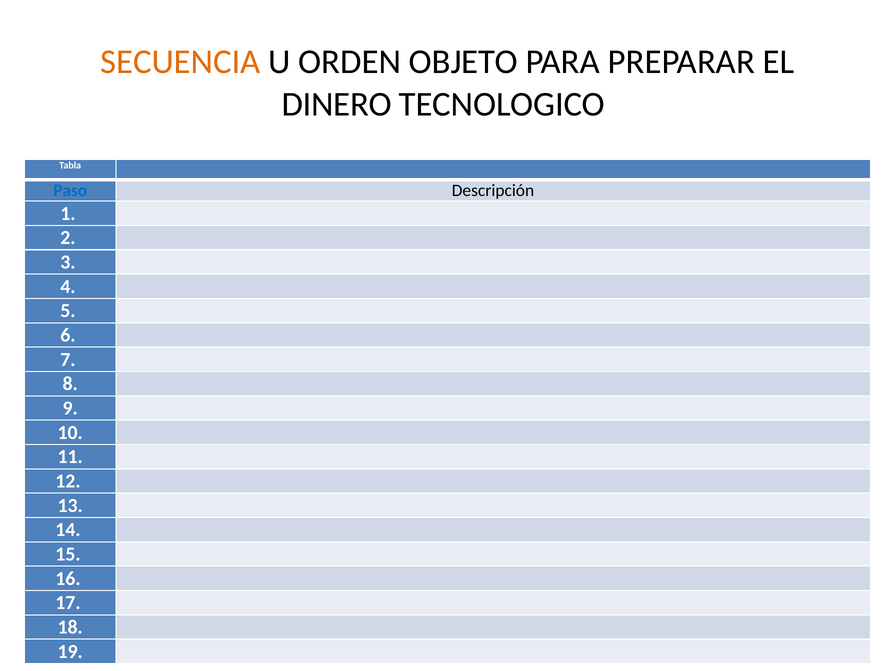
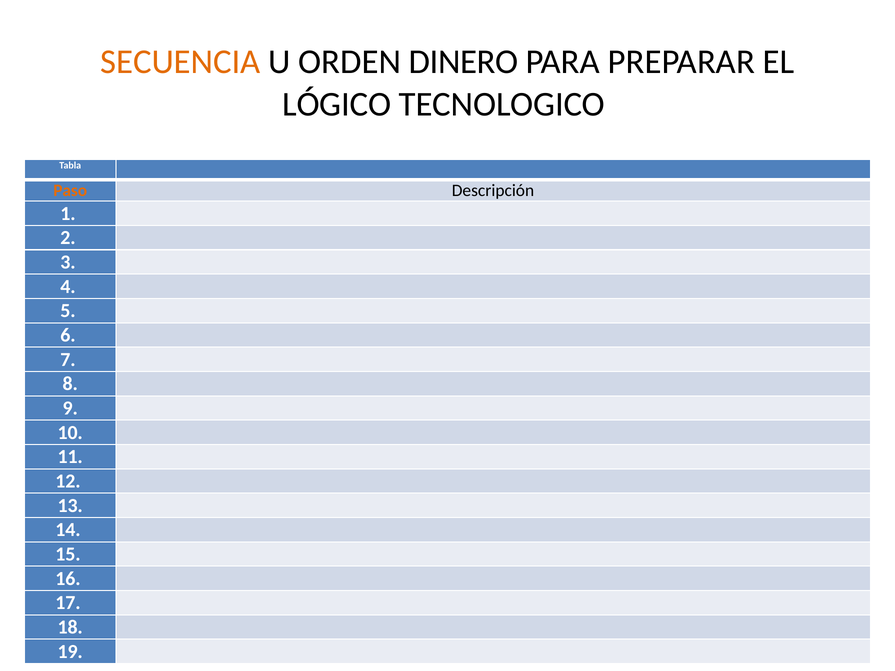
OBJETO: OBJETO -> DINERO
DINERO: DINERO -> LÓGICO
Paso colour: blue -> orange
